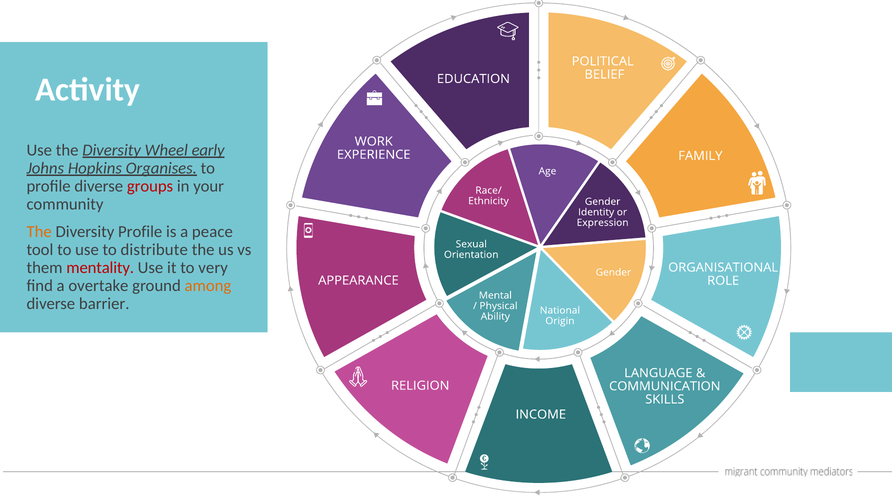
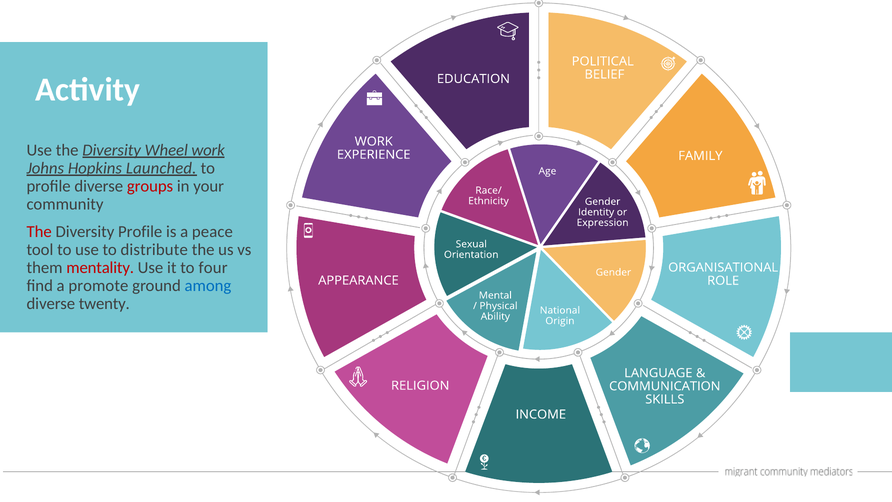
early: early -> work
Organises: Organises -> Launched
The at (39, 232) colour: orange -> red
very: very -> four
overtake: overtake -> promote
among colour: orange -> blue
barrier: barrier -> twenty
